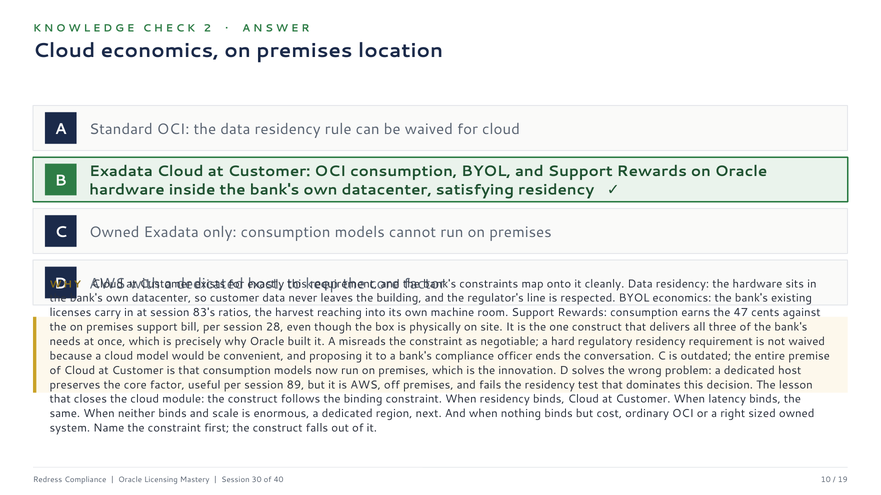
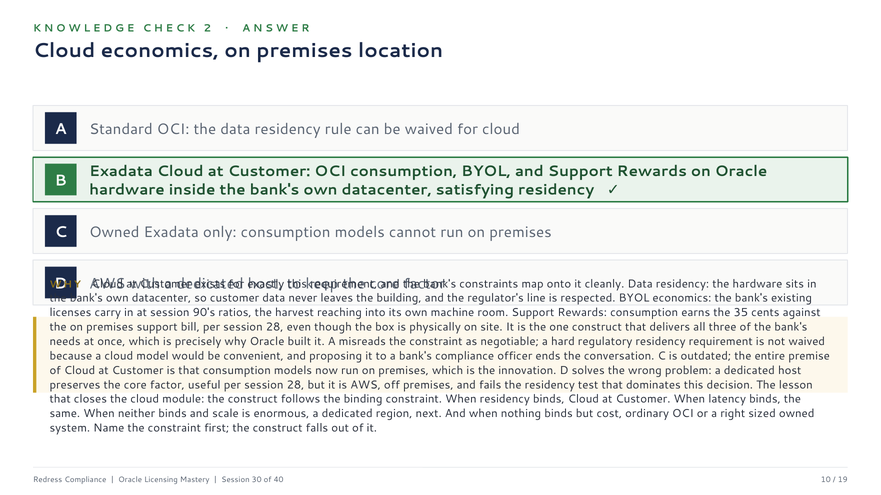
83's: 83's -> 90's
47: 47 -> 35
useful per session 89: 89 -> 28
